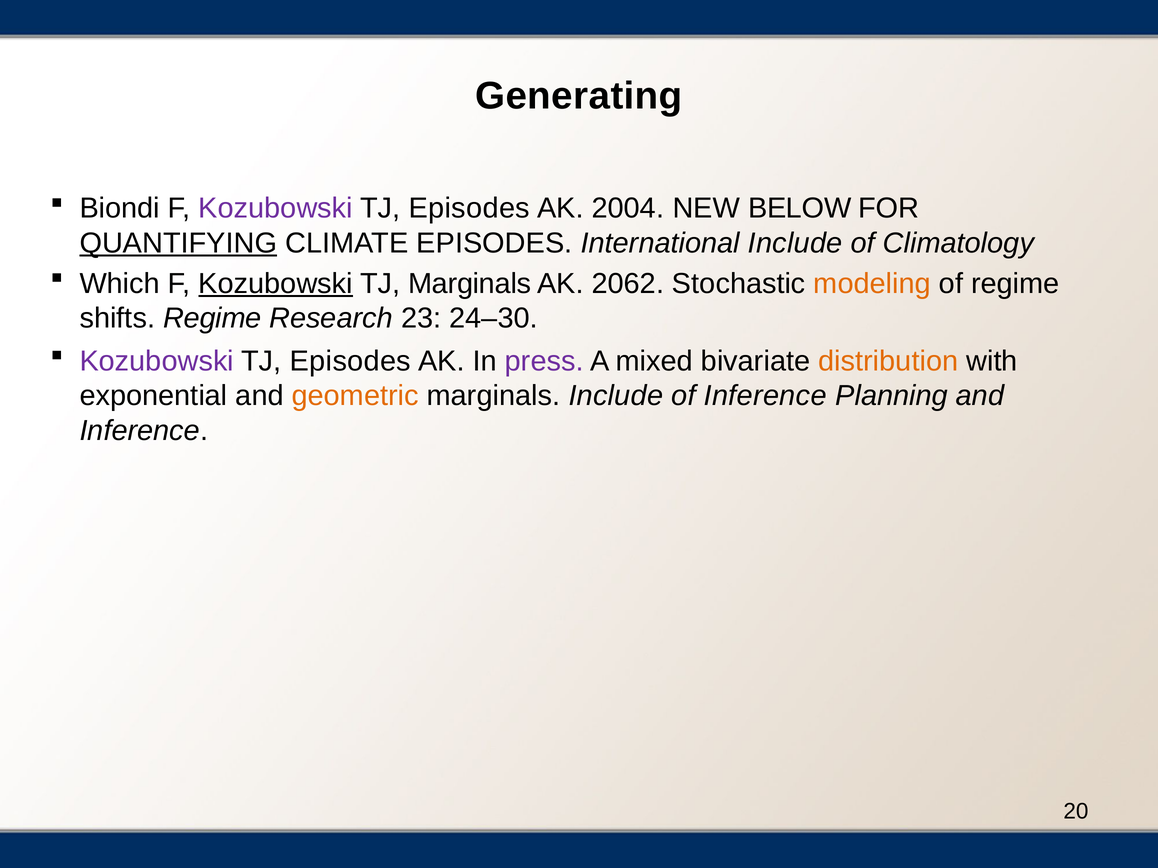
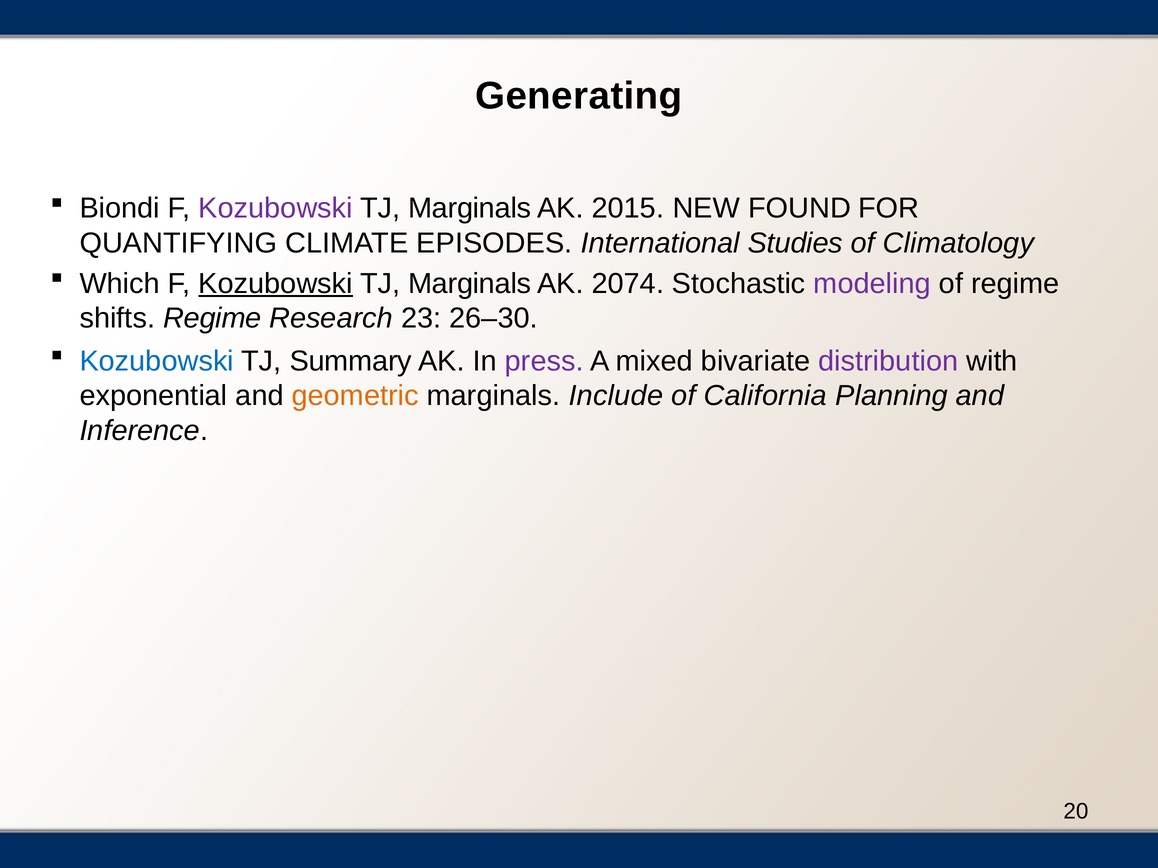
Episodes at (469, 209): Episodes -> Marginals
2004: 2004 -> 2015
BELOW: BELOW -> FOUND
QUANTIFYING underline: present -> none
International Include: Include -> Studies
2062: 2062 -> 2074
modeling colour: orange -> purple
24–30: 24–30 -> 26–30
Kozubowski at (157, 361) colour: purple -> blue
Episodes at (350, 361): Episodes -> Summary
distribution colour: orange -> purple
of Inference: Inference -> California
